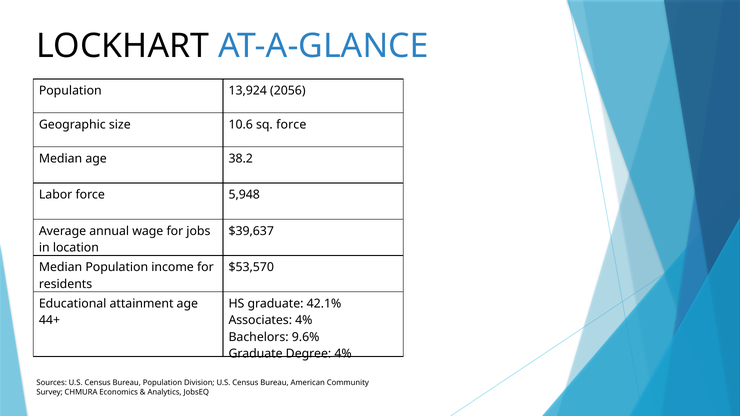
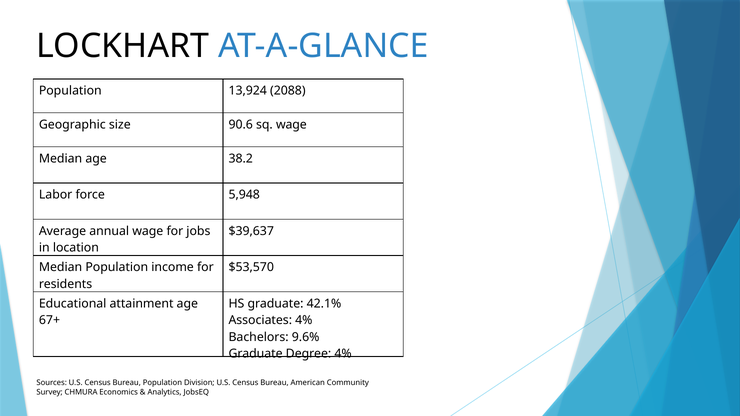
2056: 2056 -> 2088
10.6: 10.6 -> 90.6
sq force: force -> wage
44+: 44+ -> 67+
